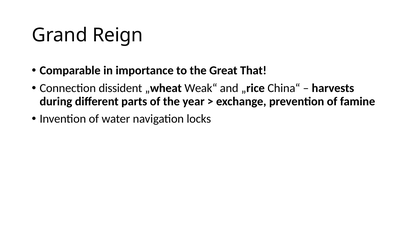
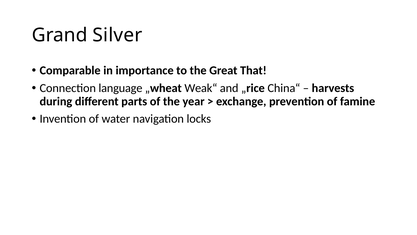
Reign: Reign -> Silver
dissident: dissident -> language
